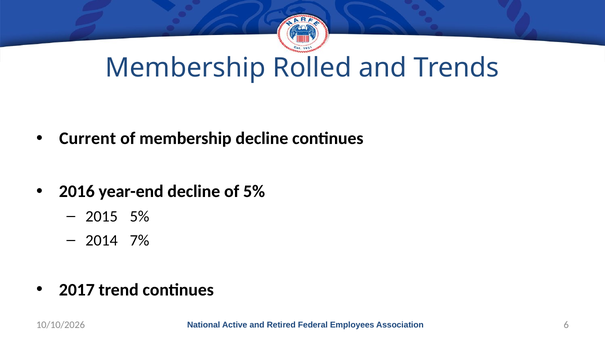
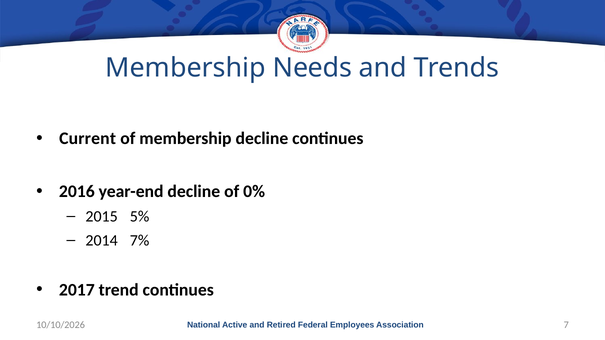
Rolled: Rolled -> Needs
of 5%: 5% -> 0%
6: 6 -> 7
